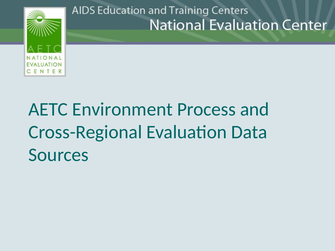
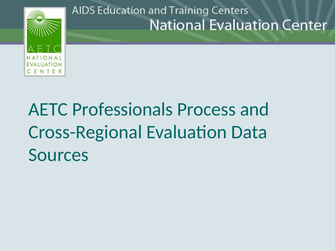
Environment: Environment -> Professionals
